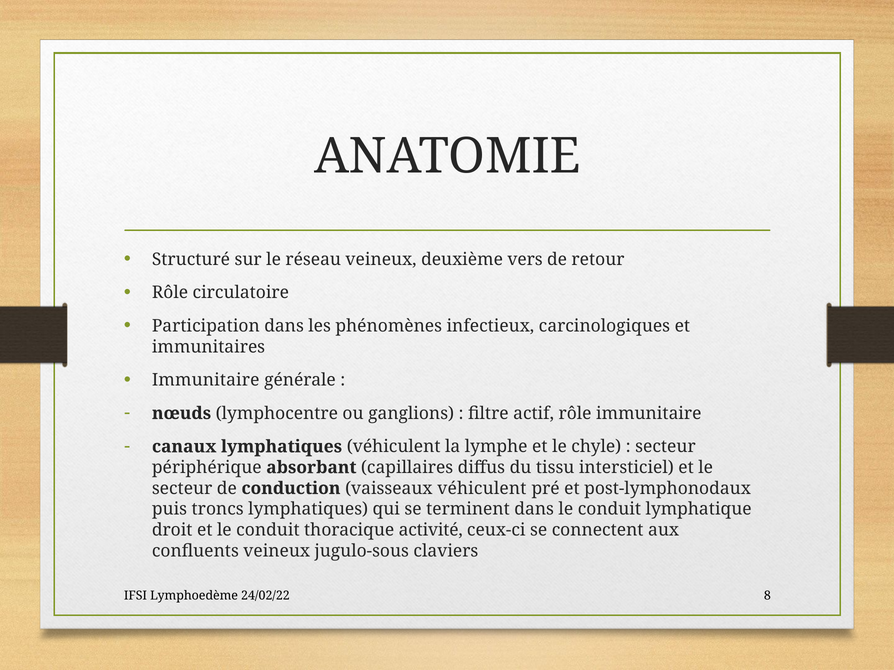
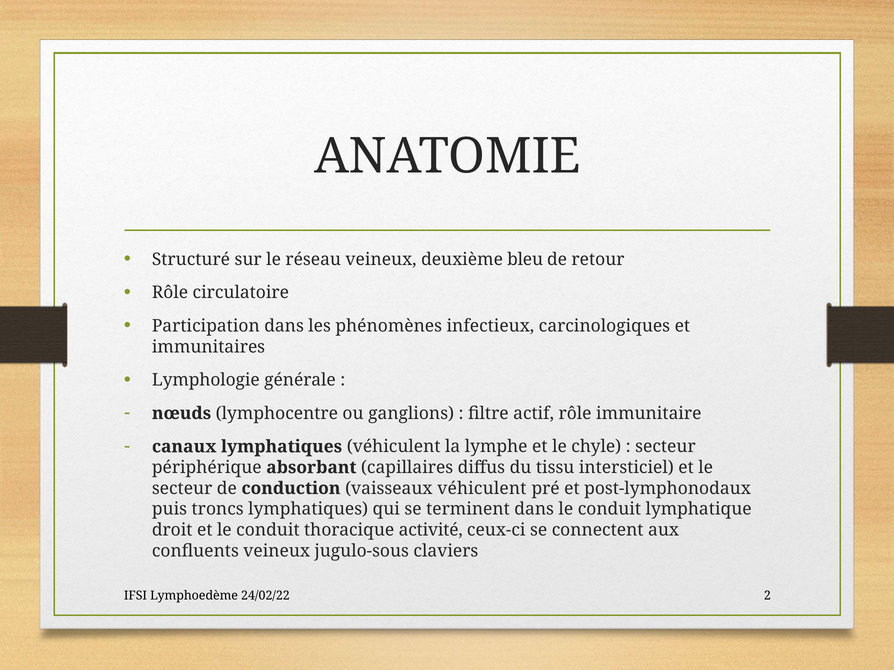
vers: vers -> bleu
Immunitaire at (206, 380): Immunitaire -> Lymphologie
8: 8 -> 2
